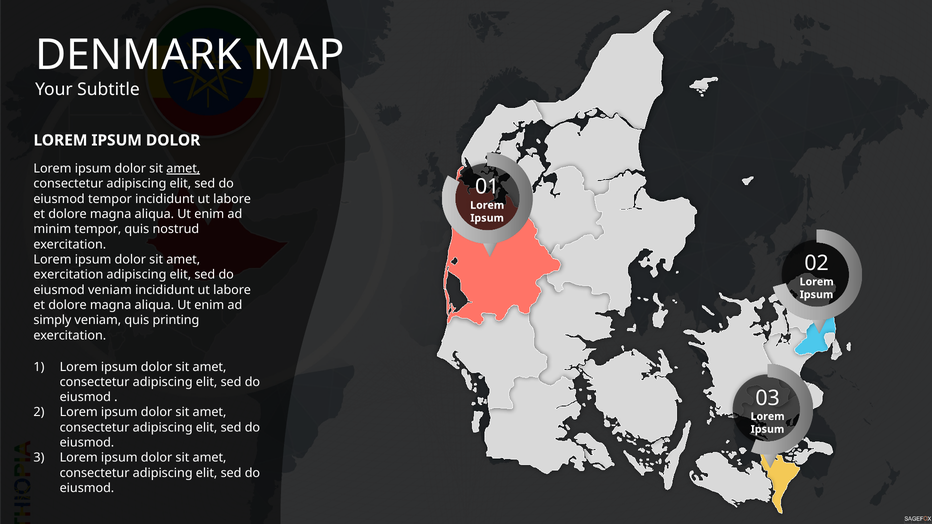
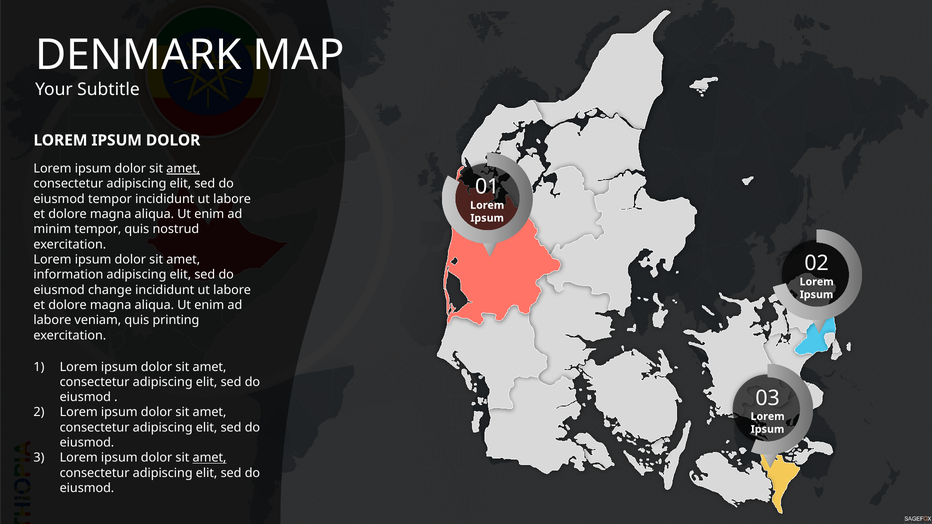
exercitation at (68, 275): exercitation -> information
eiusmod veniam: veniam -> change
simply at (52, 320): simply -> labore
amet at (209, 458) underline: none -> present
